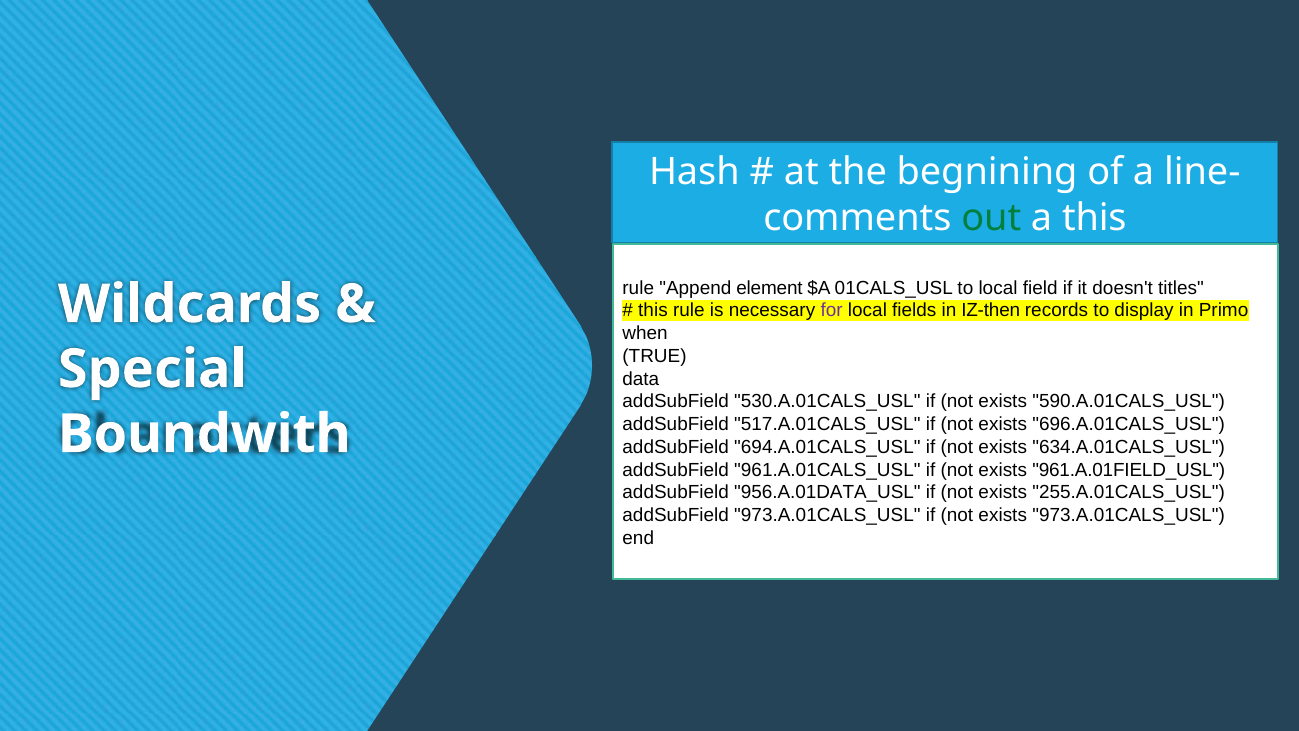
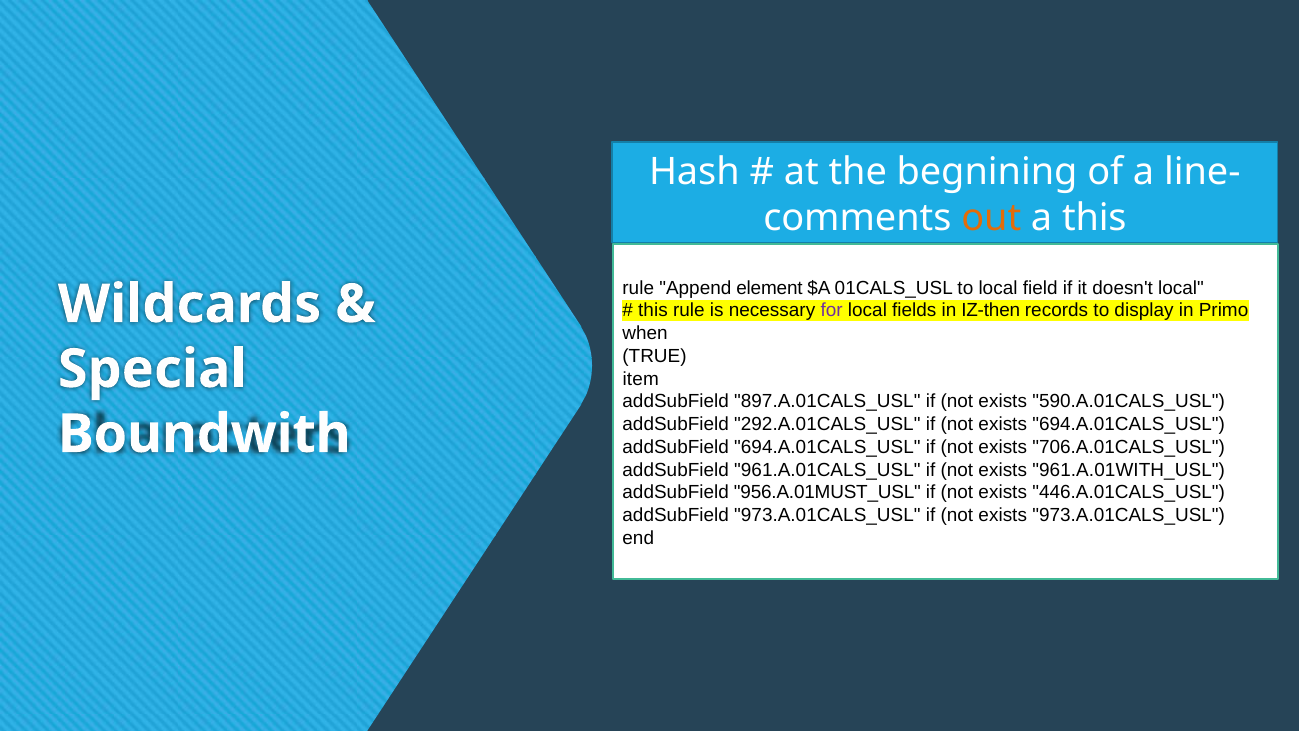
out colour: green -> orange
doesn't titles: titles -> local
data: data -> item
530.A.01CALS_USL: 530.A.01CALS_USL -> 897.A.01CALS_USL
517.A.01CALS_USL: 517.A.01CALS_USL -> 292.A.01CALS_USL
exists 696.A.01CALS_USL: 696.A.01CALS_USL -> 694.A.01CALS_USL
634.A.01CALS_USL: 634.A.01CALS_USL -> 706.A.01CALS_USL
961.A.01FIELD_USL: 961.A.01FIELD_USL -> 961.A.01WITH_USL
956.A.01DATA_USL: 956.A.01DATA_USL -> 956.A.01MUST_USL
255.A.01CALS_USL: 255.A.01CALS_USL -> 446.A.01CALS_USL
